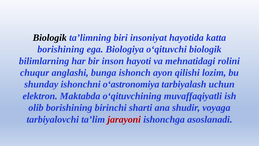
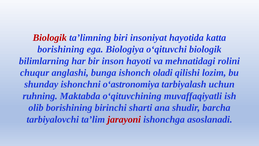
Biologik at (50, 38) colour: black -> red
ayon: ayon -> oladi
elektron: elektron -> ruhning
voyaga: voyaga -> barcha
